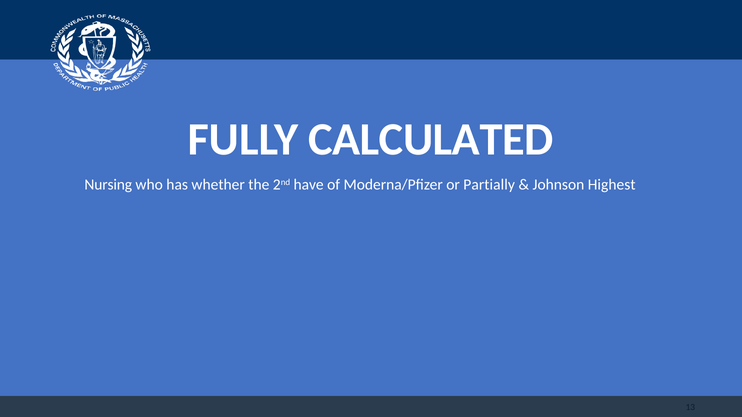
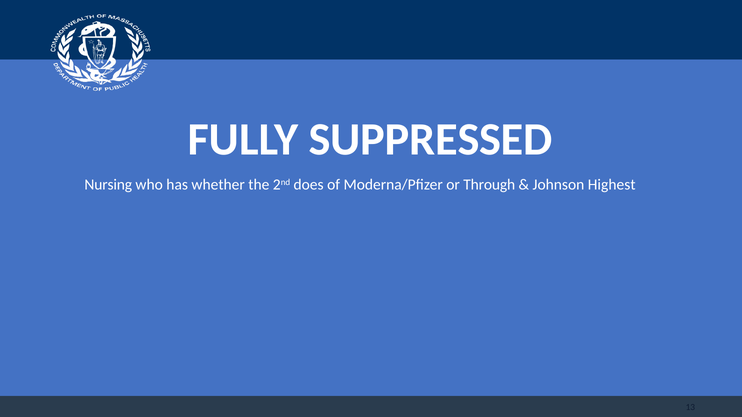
CALCULATED: CALCULATED -> SUPPRESSED
have: have -> does
Partially: Partially -> Through
